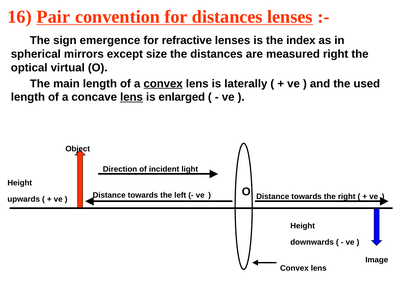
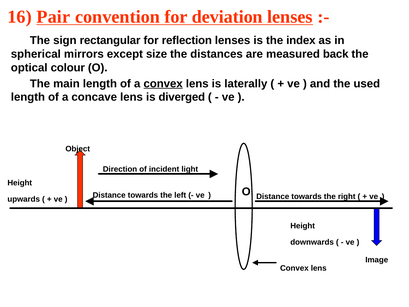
for distances: distances -> deviation
emergence: emergence -> rectangular
refractive: refractive -> reflection
measured right: right -> back
virtual: virtual -> colour
lens at (132, 97) underline: present -> none
enlarged: enlarged -> diverged
